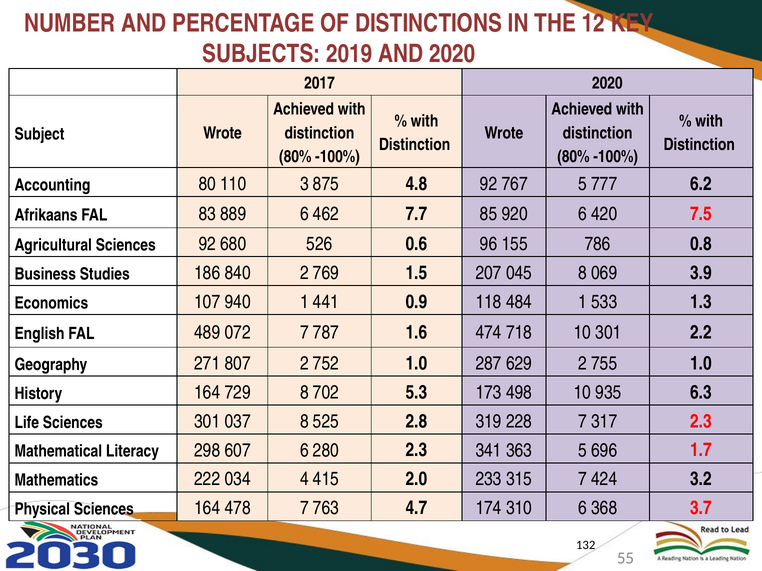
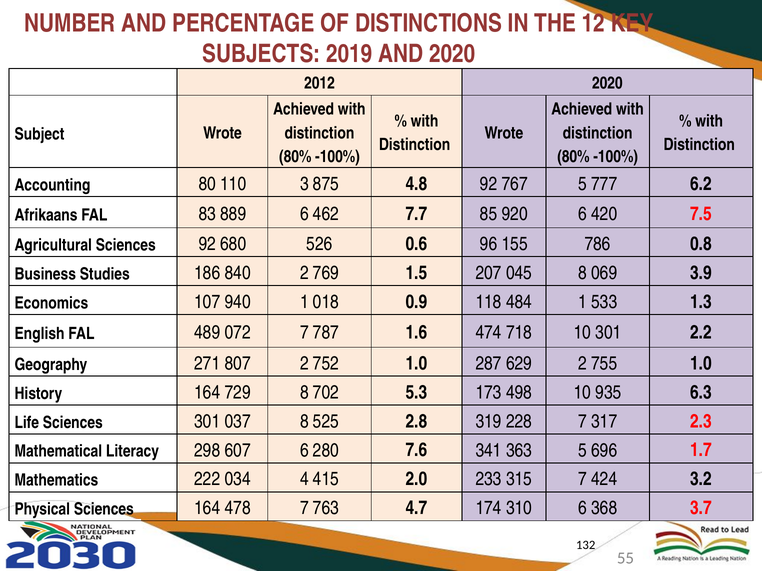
2017: 2017 -> 2012
441: 441 -> 018
280 2.3: 2.3 -> 7.6
